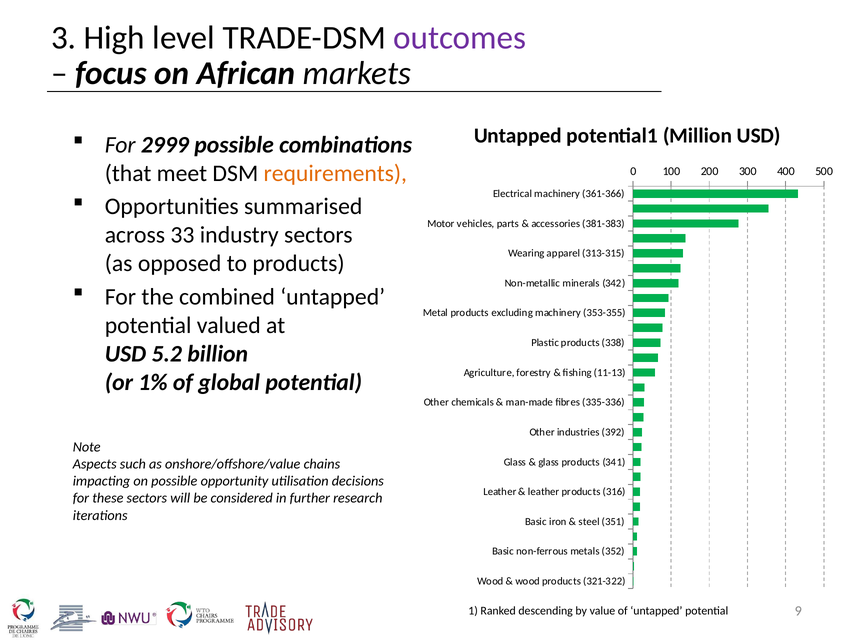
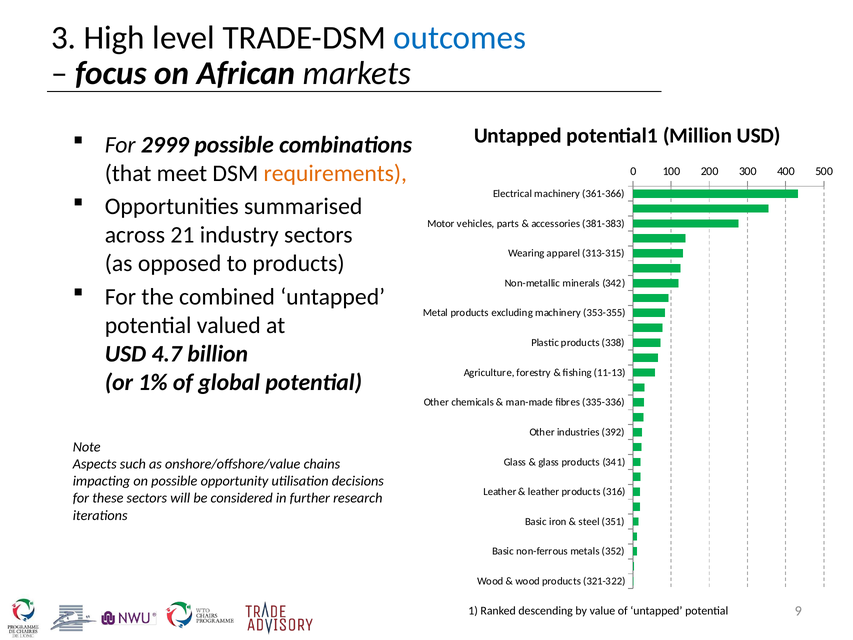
outcomes colour: purple -> blue
33: 33 -> 21
5.2: 5.2 -> 4.7
